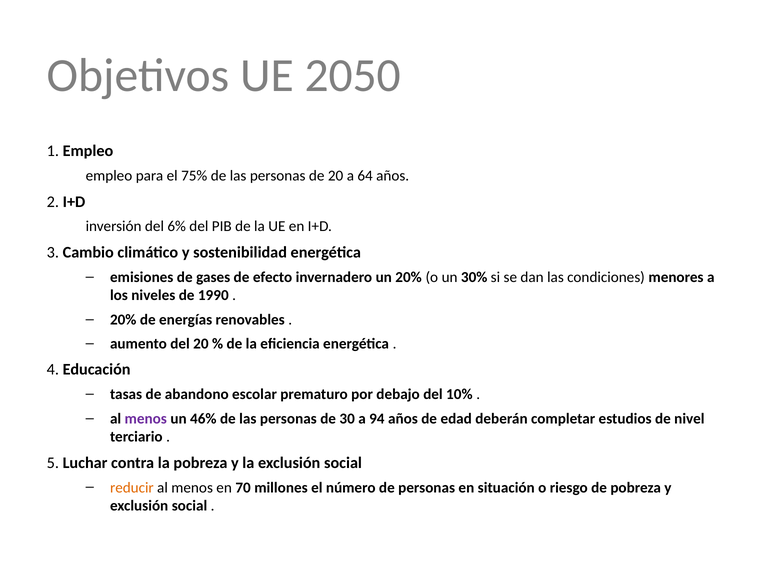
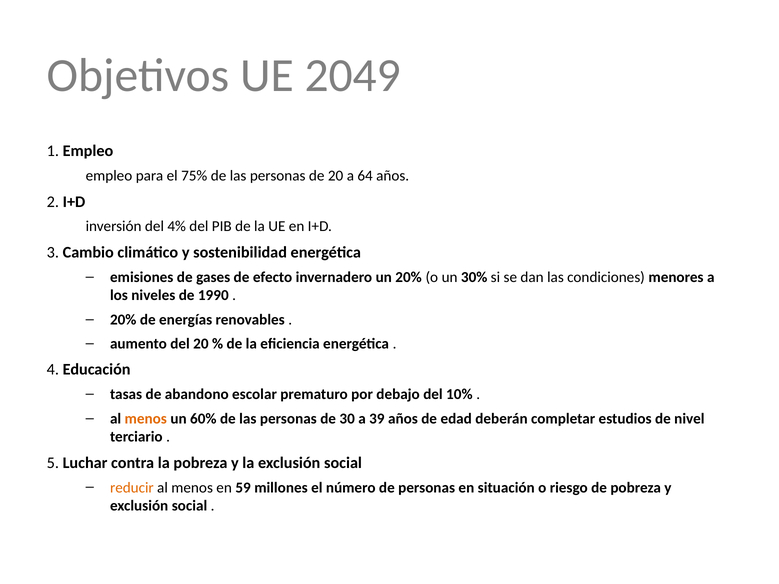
2050: 2050 -> 2049
6%: 6% -> 4%
menos at (146, 419) colour: purple -> orange
46%: 46% -> 60%
94: 94 -> 39
70: 70 -> 59
